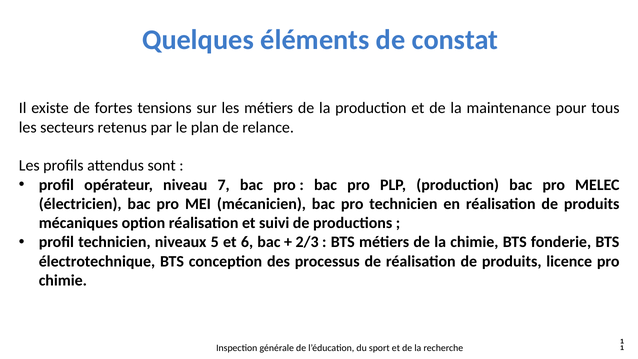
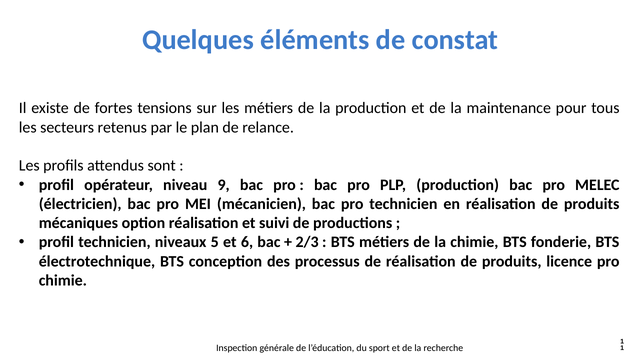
7: 7 -> 9
